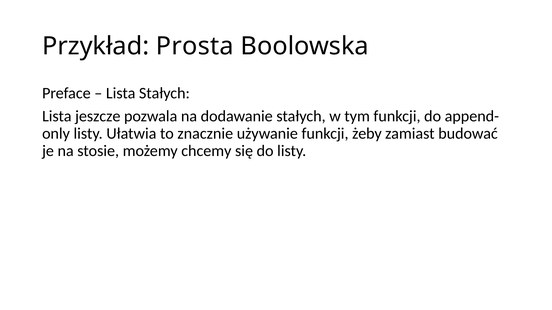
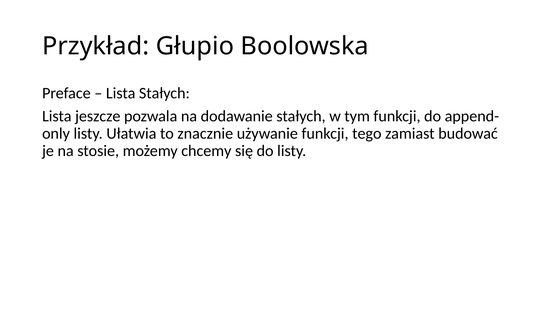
Prosta: Prosta -> Głupio
żeby: żeby -> tego
